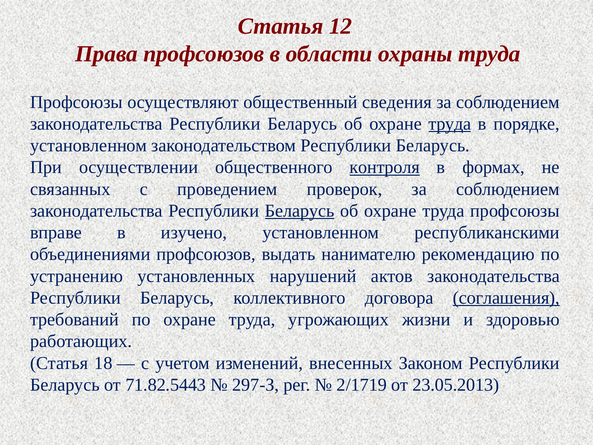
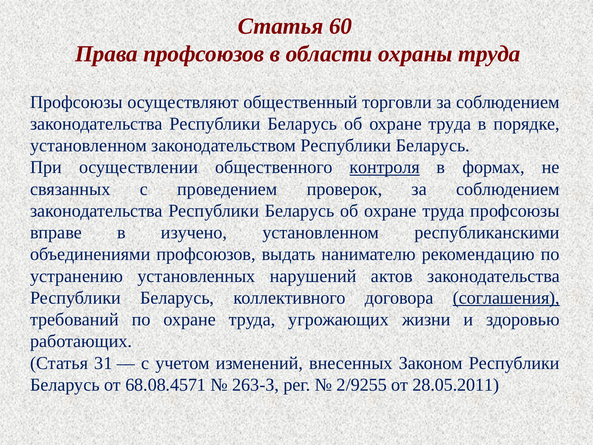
12: 12 -> 60
сведения: сведения -> торговли
труда at (450, 124) underline: present -> none
Беларусь at (300, 211) underline: present -> none
18: 18 -> 31
71.82.5443: 71.82.5443 -> 68.08.4571
297-З: 297-З -> 263-З
2/1719: 2/1719 -> 2/9255
23.05.2013: 23.05.2013 -> 28.05.2011
